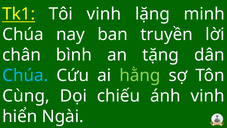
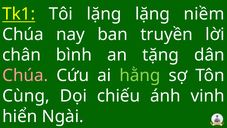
Tôi vinh: vinh -> lặng
minh: minh -> niềm
Chúa at (25, 75) colour: light blue -> pink
